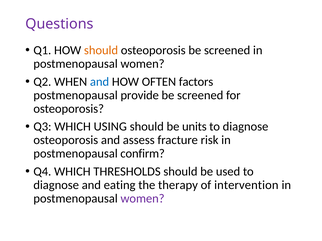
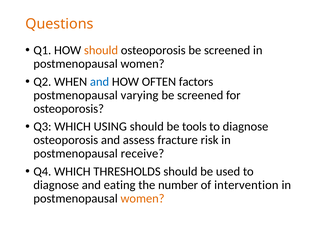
Questions colour: purple -> orange
provide: provide -> varying
units: units -> tools
confirm: confirm -> receive
therapy: therapy -> number
women at (143, 199) colour: purple -> orange
